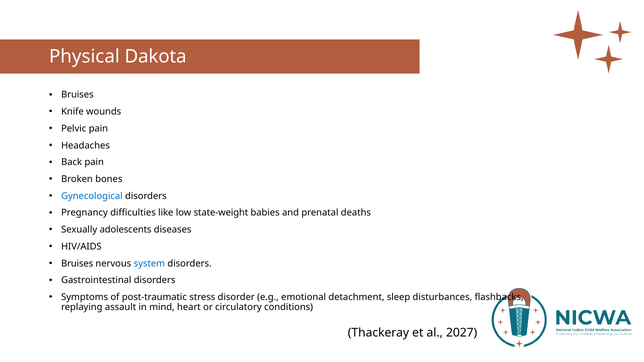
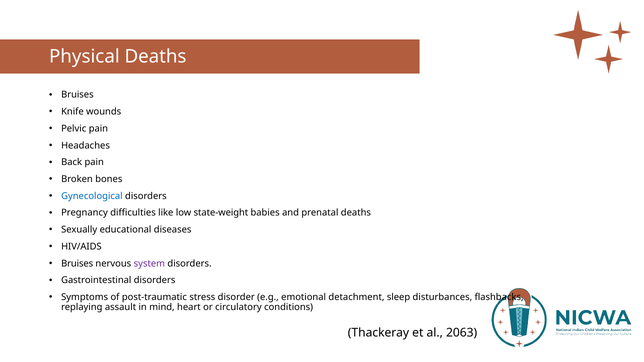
Physical Dakota: Dakota -> Deaths
adolescents: adolescents -> educational
system colour: blue -> purple
2027: 2027 -> 2063
